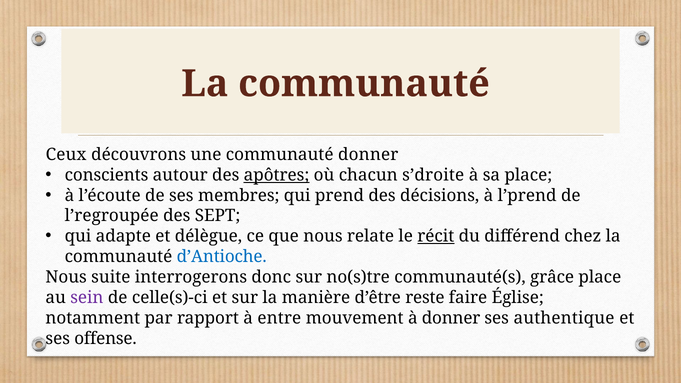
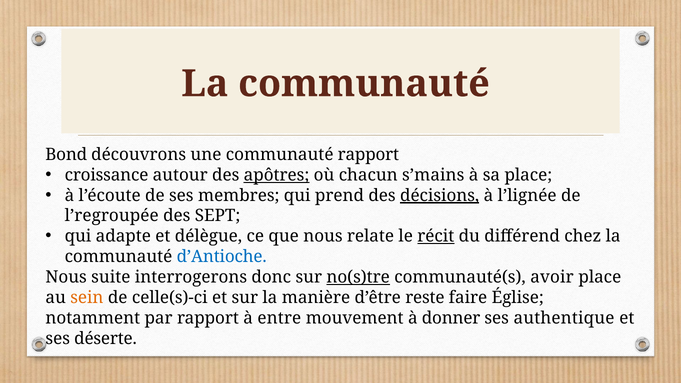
Ceux: Ceux -> Bond
communauté donner: donner -> rapport
conscients: conscients -> croissance
s’droite: s’droite -> s’mains
décisions underline: none -> present
l’prend: l’prend -> l’lignée
no(s)tre underline: none -> present
grâce: grâce -> avoir
sein colour: purple -> orange
offense: offense -> déserte
